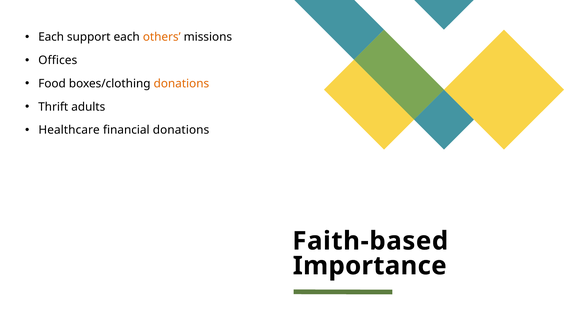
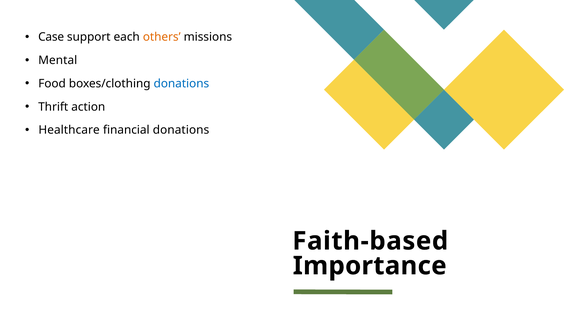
Each at (51, 37): Each -> Case
Offices: Offices -> Mental
donations at (181, 84) colour: orange -> blue
adults: adults -> action
